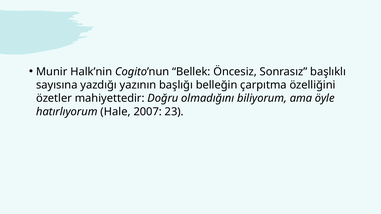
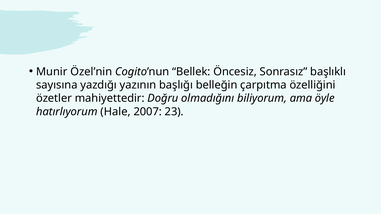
Halk’nin: Halk’nin -> Özel’nin
